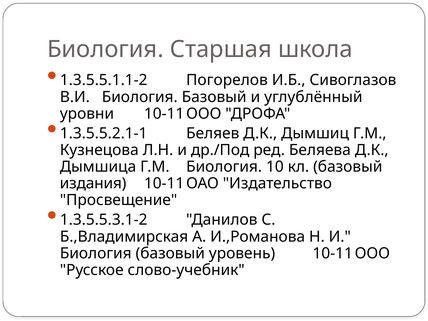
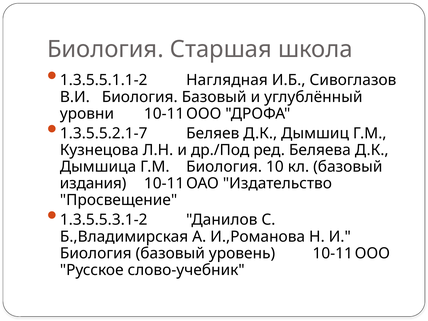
Погорелов: Погорелов -> Наглядная
1.3.5.5.2.1-1: 1.3.5.5.2.1-1 -> 1.3.5.5.2.1-7
